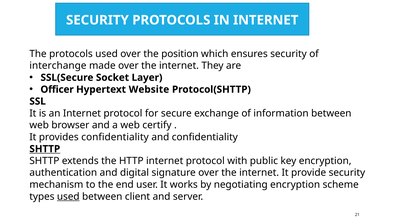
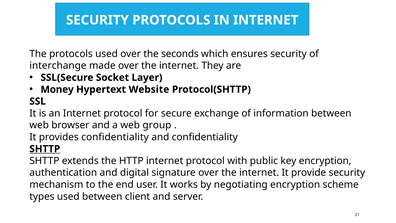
position: position -> seconds
Officer: Officer -> Money
certify: certify -> group
used at (68, 196) underline: present -> none
